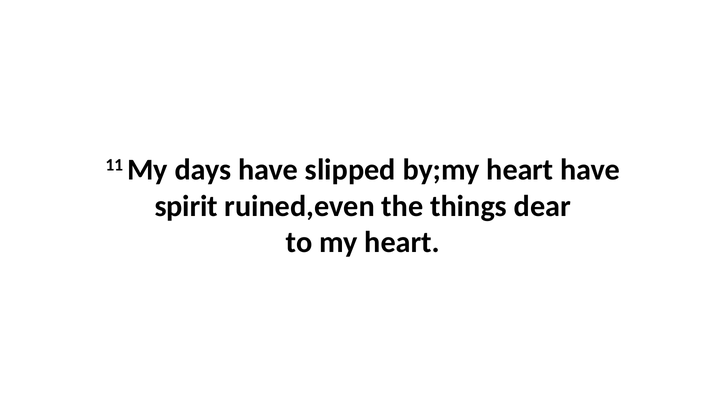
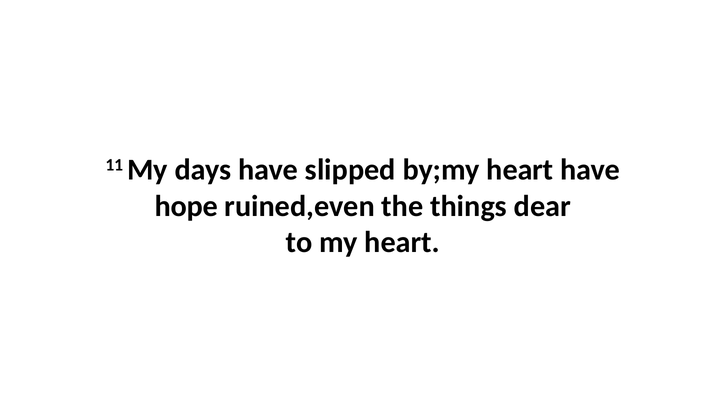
spirit: spirit -> hope
